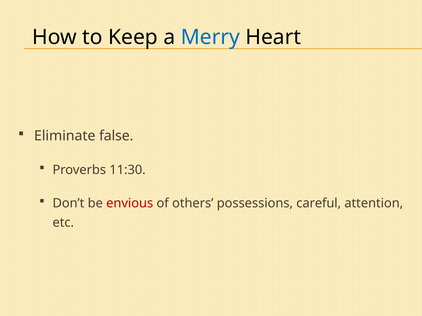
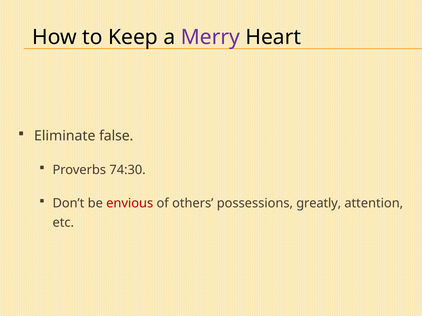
Merry colour: blue -> purple
11:30: 11:30 -> 74:30
careful: careful -> greatly
